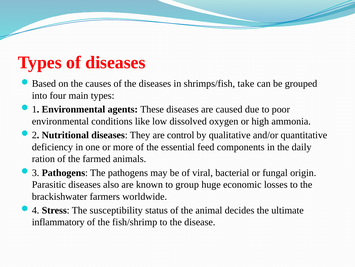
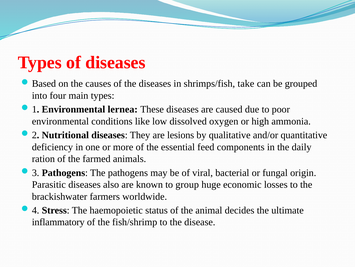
agents: agents -> lernea
control: control -> lesions
susceptibility: susceptibility -> haemopoietic
